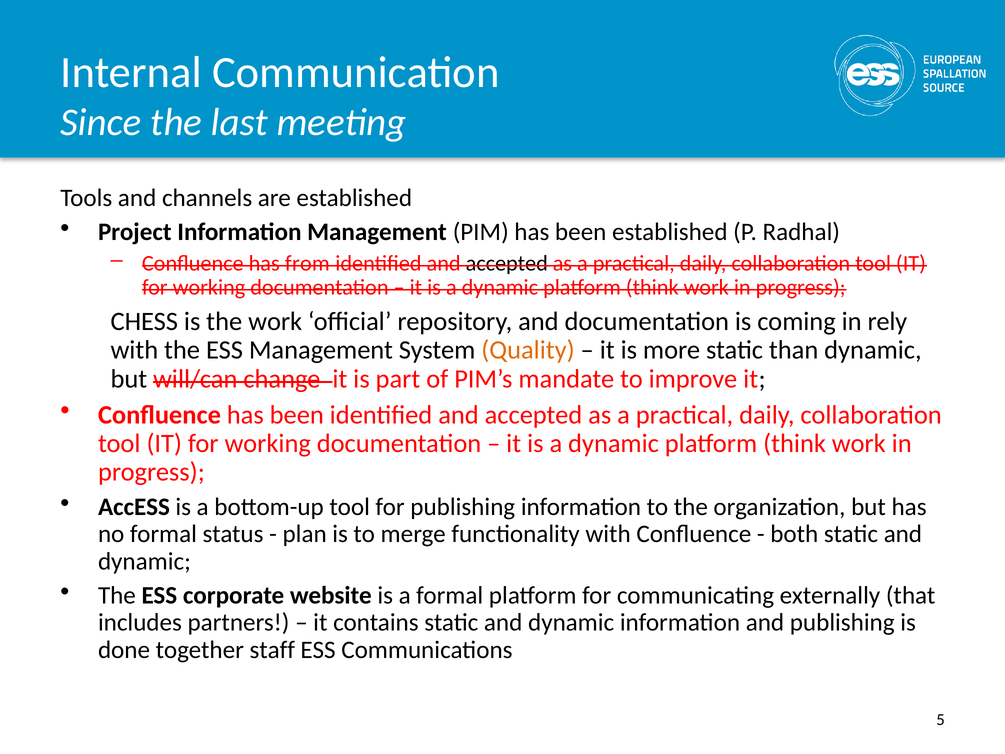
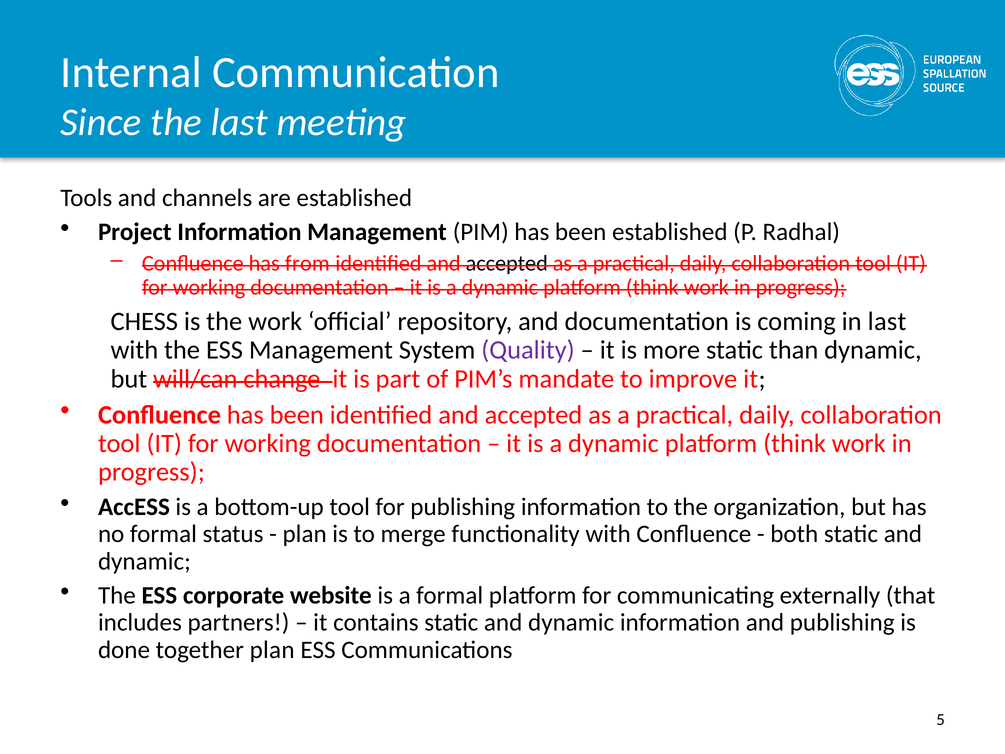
in rely: rely -> last
Quality colour: orange -> purple
together staff: staff -> plan
